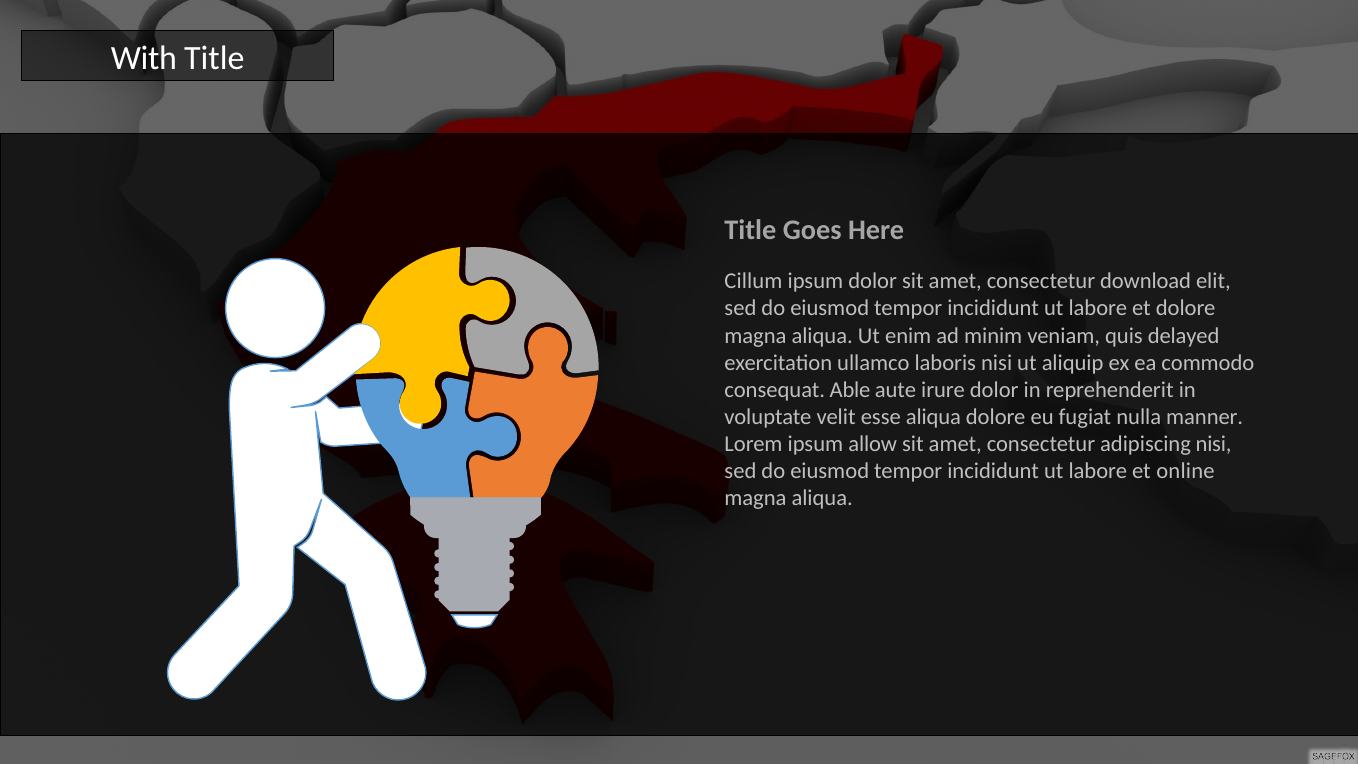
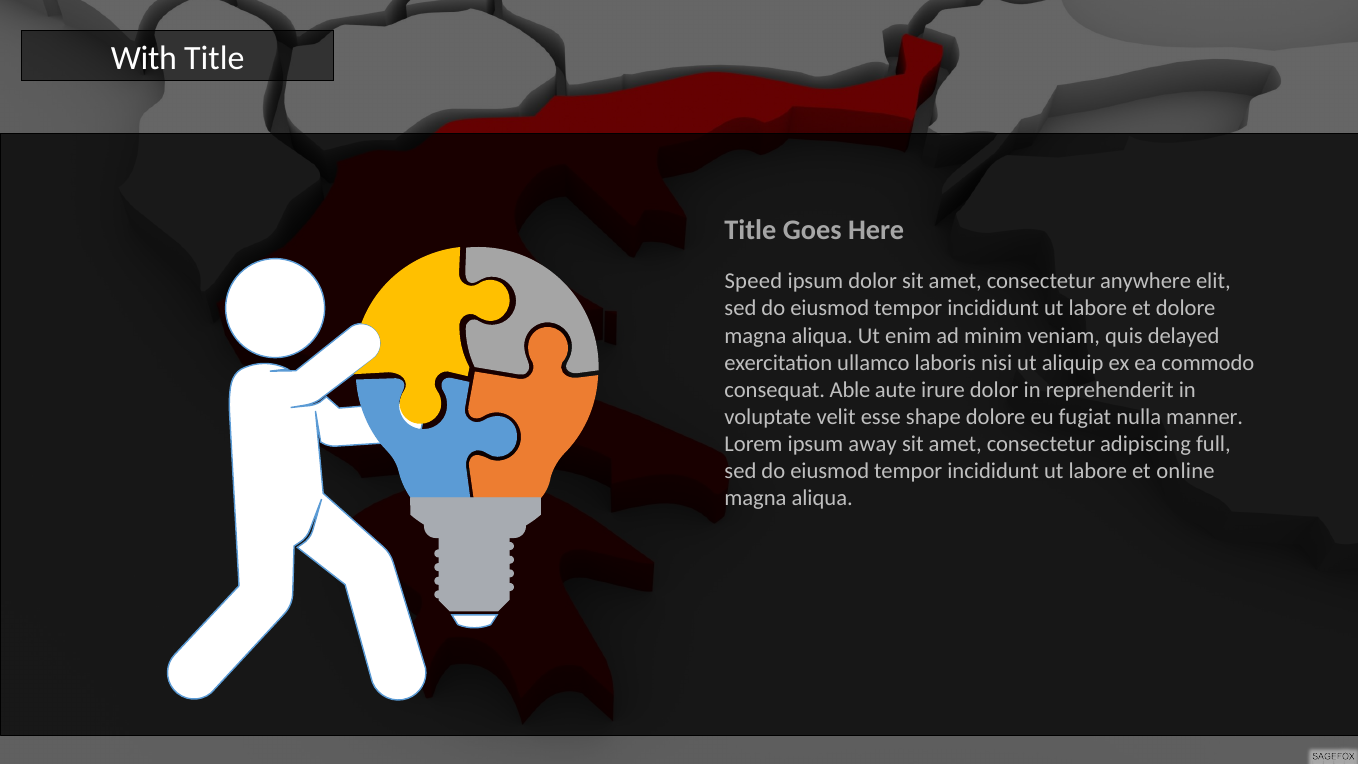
Cillum: Cillum -> Speed
download: download -> anywhere
esse aliqua: aliqua -> shape
allow: allow -> away
adipiscing nisi: nisi -> full
